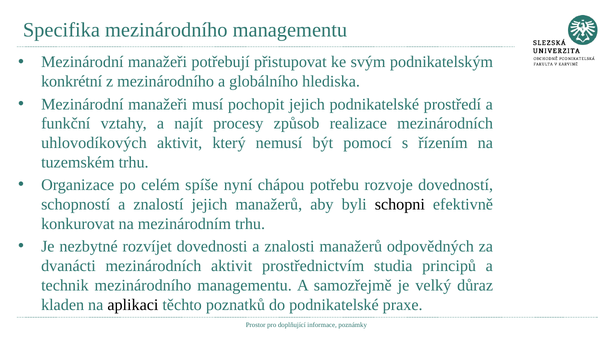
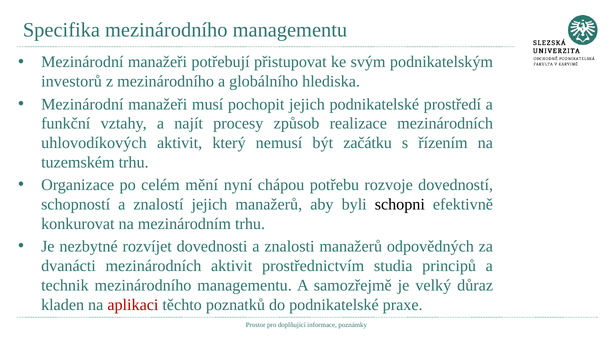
konkrétní: konkrétní -> investorů
pomocí: pomocí -> začátku
spíše: spíše -> mění
aplikaci colour: black -> red
